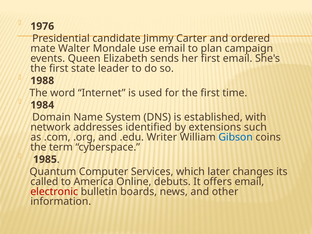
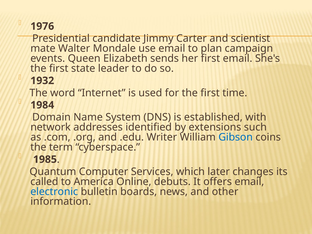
ordered: ordered -> scientist
1988: 1988 -> 1932
electronic colour: red -> blue
